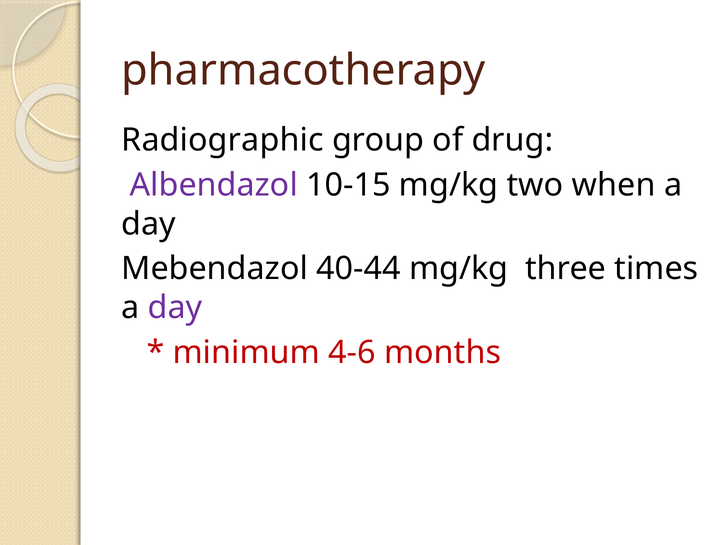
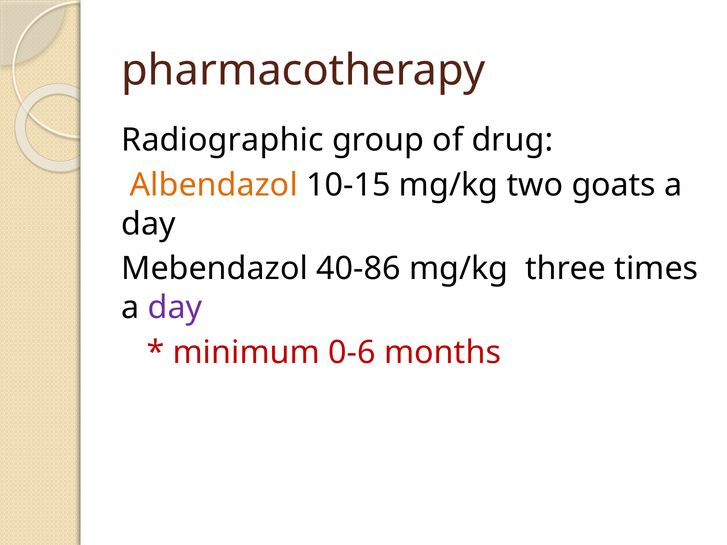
Albendazol colour: purple -> orange
when: when -> goats
40-44: 40-44 -> 40-86
4-6: 4-6 -> 0-6
